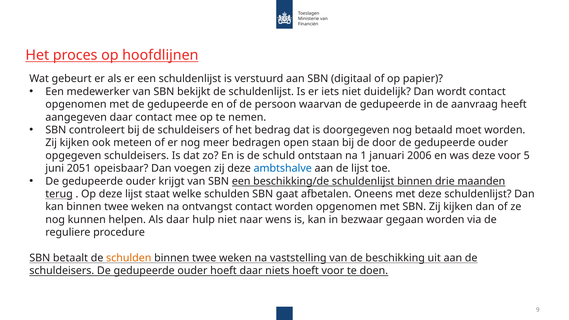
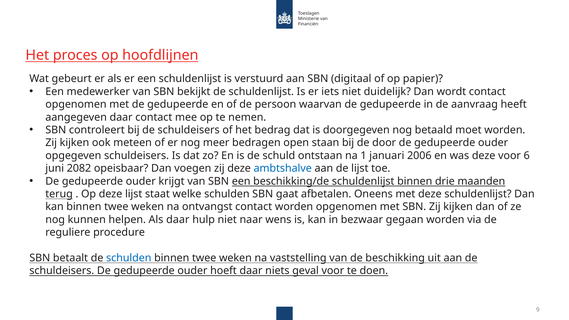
5: 5 -> 6
2051: 2051 -> 2082
schulden at (129, 258) colour: orange -> blue
niets hoeft: hoeft -> geval
